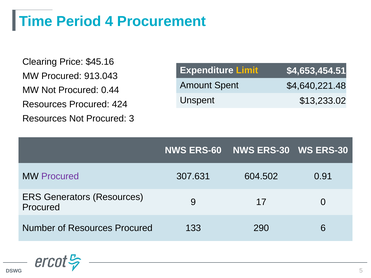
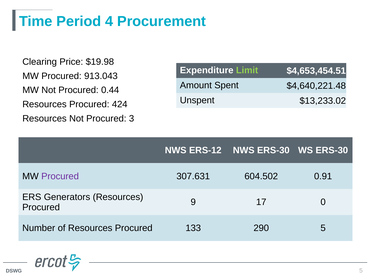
$45.16: $45.16 -> $19.98
Limit colour: yellow -> light green
ERS-60: ERS-60 -> ERS-12
290 6: 6 -> 5
